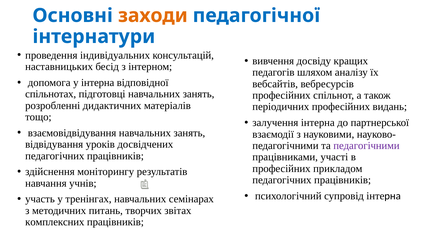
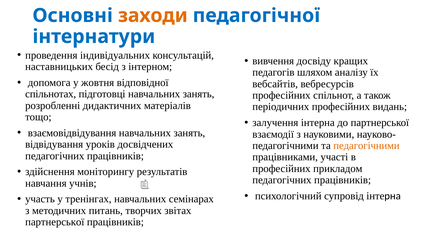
у інтерна: інтерна -> жовтня
педагогічними at (366, 146) colour: purple -> orange
комплексних at (55, 222): комплексних -> партнерської
